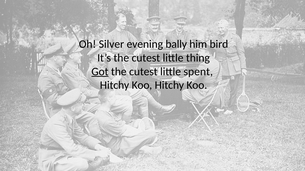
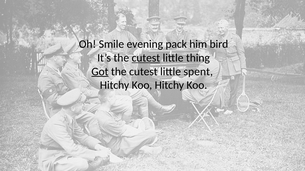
Silver: Silver -> Smile
bally: bally -> pack
cutest at (146, 58) underline: none -> present
